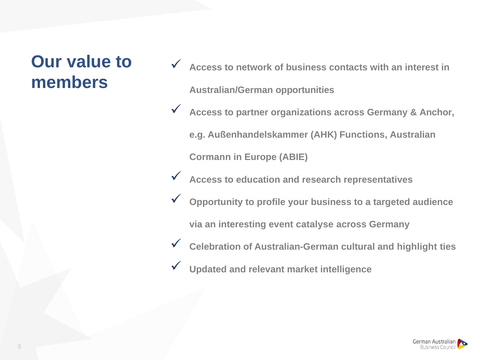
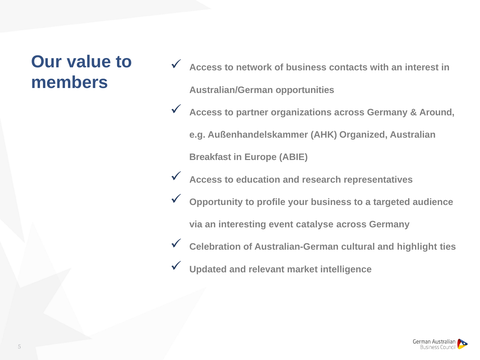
Anchor: Anchor -> Around
Functions: Functions -> Organized
Cormann: Cormann -> Breakfast
